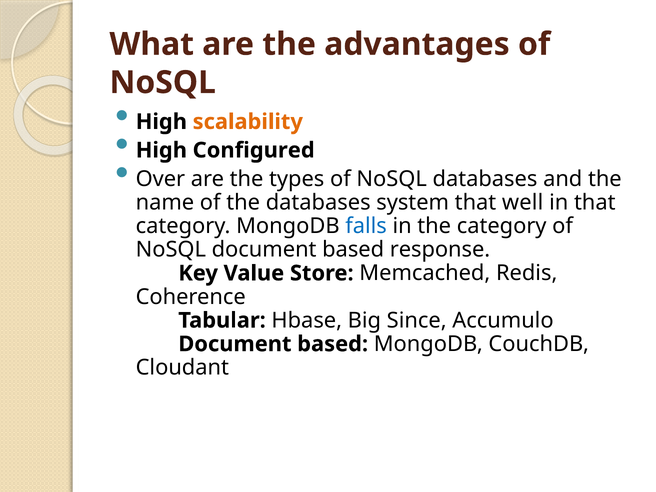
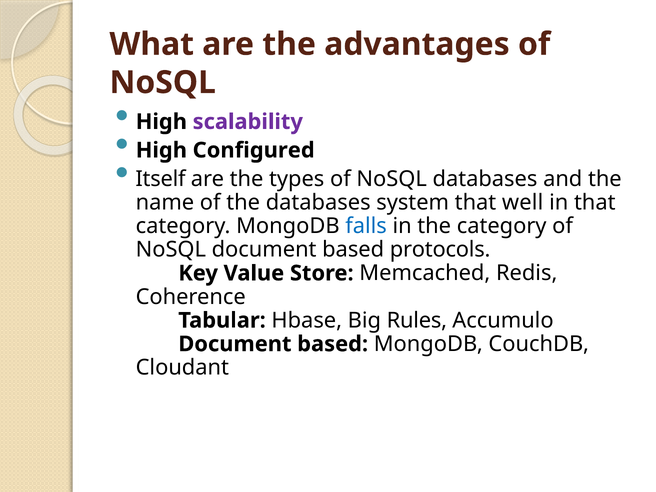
scalability colour: orange -> purple
Over: Over -> Itself
response: response -> protocols
Since: Since -> Rules
